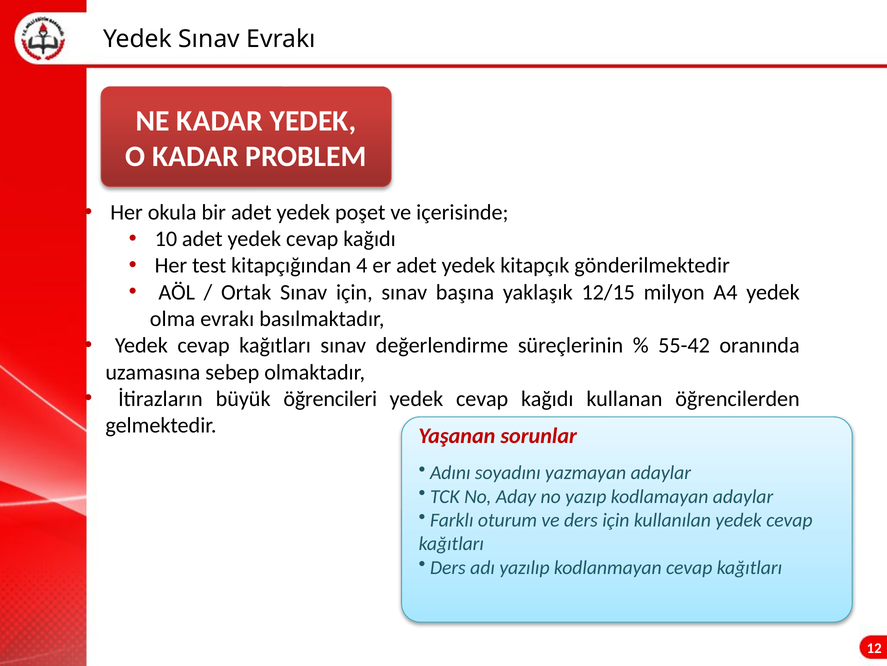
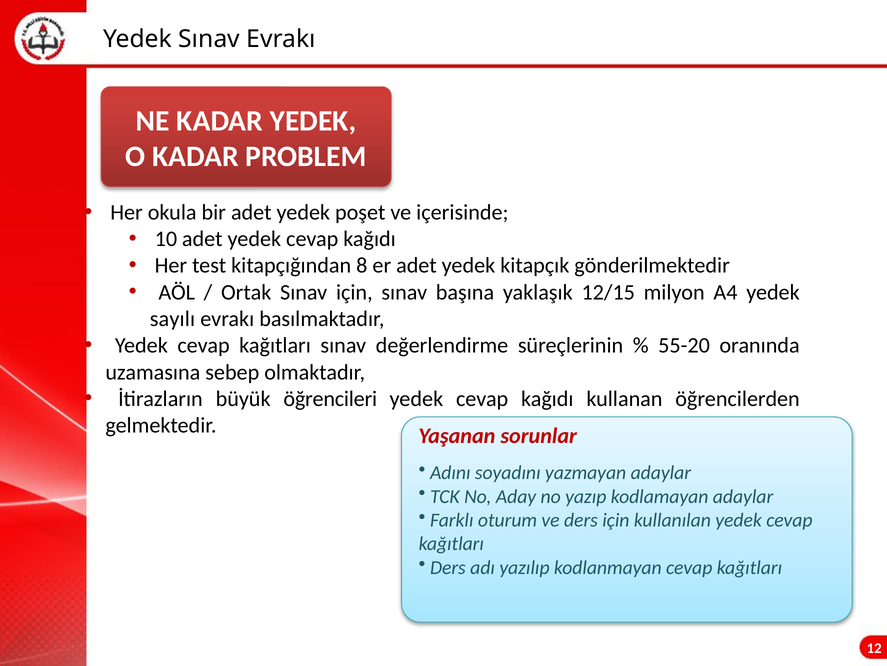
4: 4 -> 8
olma: olma -> sayılı
55-42: 55-42 -> 55-20
